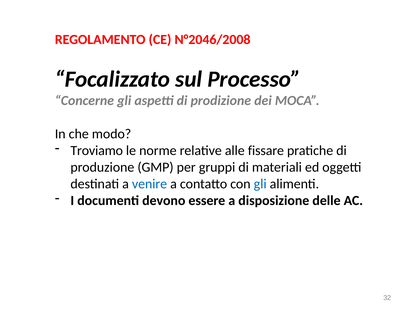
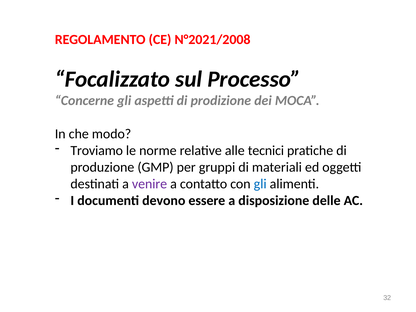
N°2046/2008: N°2046/2008 -> N°2021/2008
fissare: fissare -> tecnici
venire colour: blue -> purple
